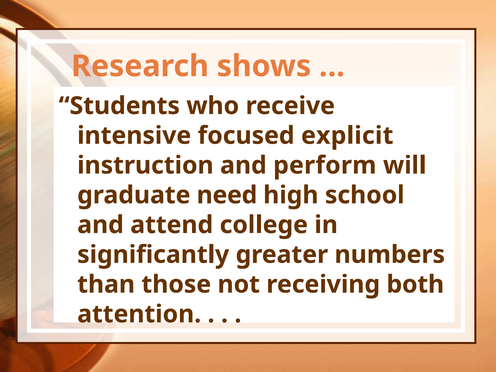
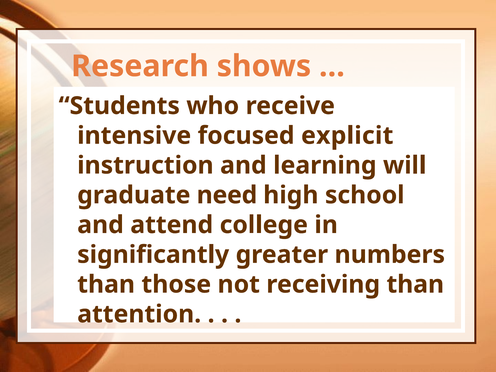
perform: perform -> learning
receiving both: both -> than
